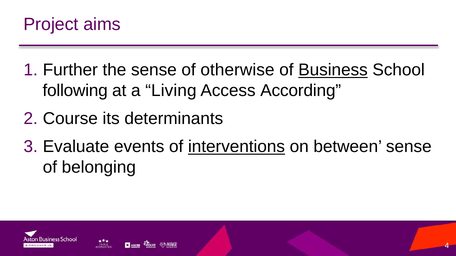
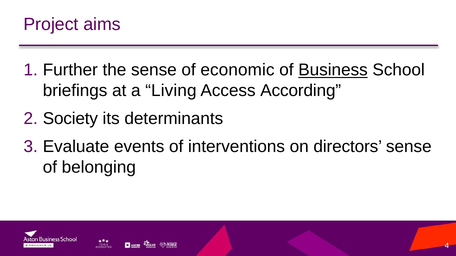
otherwise: otherwise -> economic
following: following -> briefings
Course: Course -> Society
interventions underline: present -> none
between: between -> directors
